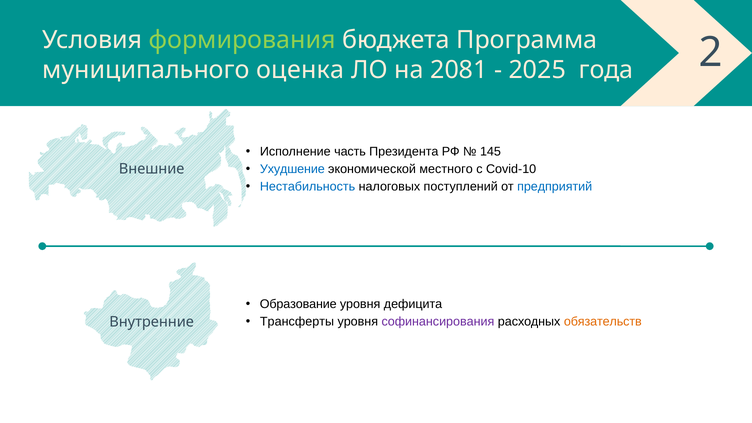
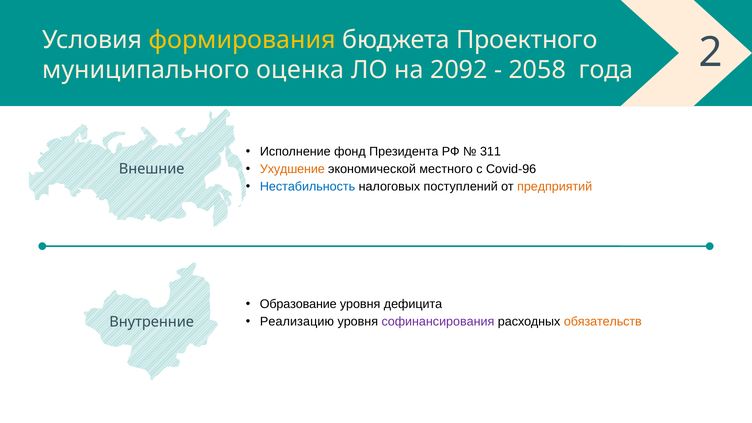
формирования colour: light green -> yellow
Программа: Программа -> Проектного
2081: 2081 -> 2092
2025: 2025 -> 2058
часть: часть -> фонд
145: 145 -> 311
Ухудшение colour: blue -> orange
Covid-10: Covid-10 -> Covid-96
предприятий colour: blue -> orange
Трансферты: Трансферты -> Реализацию
